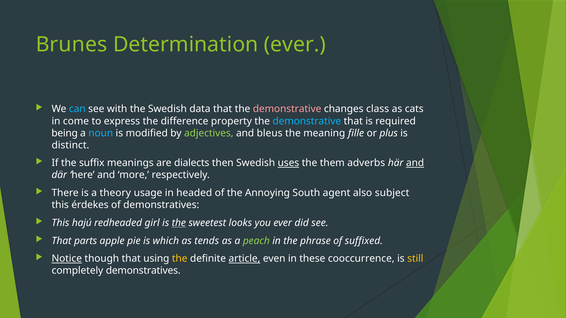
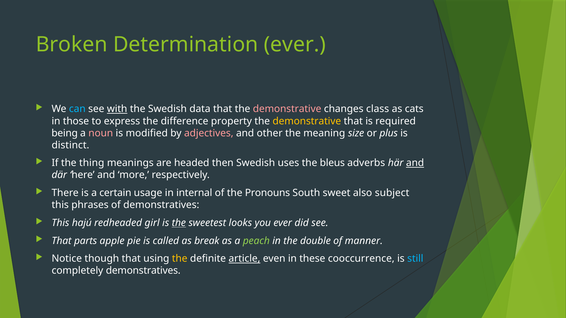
Brunes: Brunes -> Broken
with underline: none -> present
come: come -> those
demonstrative at (307, 121) colour: light blue -> yellow
noun colour: light blue -> pink
adjectives colour: light green -> pink
bleus: bleus -> other
fille: fille -> size
suffix: suffix -> thing
dialects: dialects -> headed
uses underline: present -> none
them: them -> bleus
theory: theory -> certain
headed: headed -> internal
Annoying: Annoying -> Pronouns
agent: agent -> sweet
érdekes: érdekes -> phrases
which: which -> called
tends: tends -> break
phrase: phrase -> double
suffixed: suffixed -> manner
Notice underline: present -> none
still colour: yellow -> light blue
